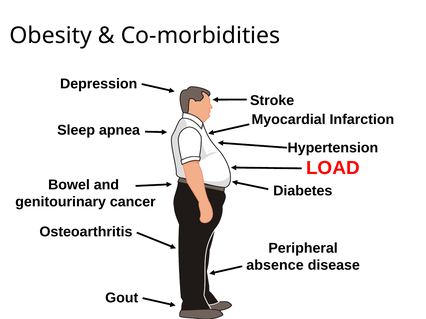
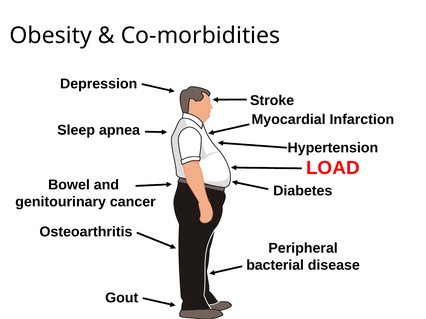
absence: absence -> bacterial
